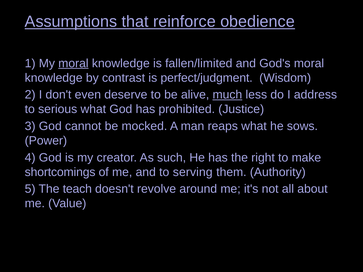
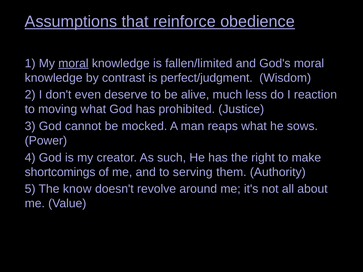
much underline: present -> none
address: address -> reaction
serious: serious -> moving
teach: teach -> know
